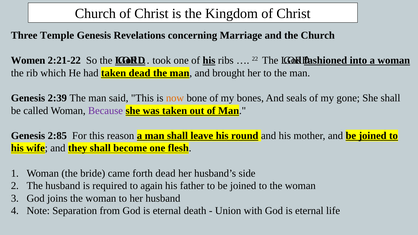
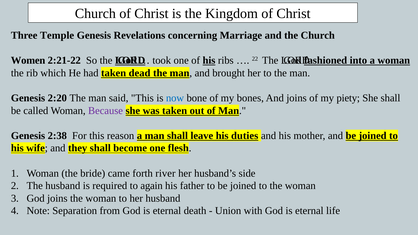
2:39: 2:39 -> 2:20
now colour: orange -> blue
And seals: seals -> joins
gone: gone -> piety
2:85: 2:85 -> 2:38
round: round -> duties
forth dead: dead -> river
